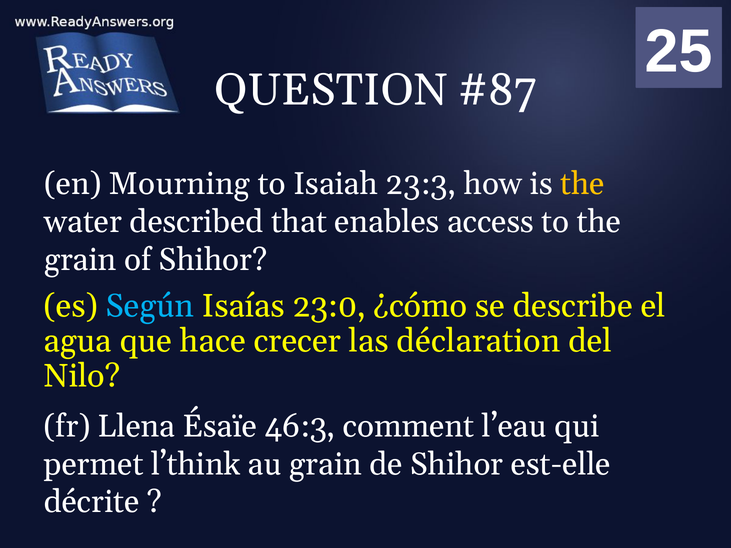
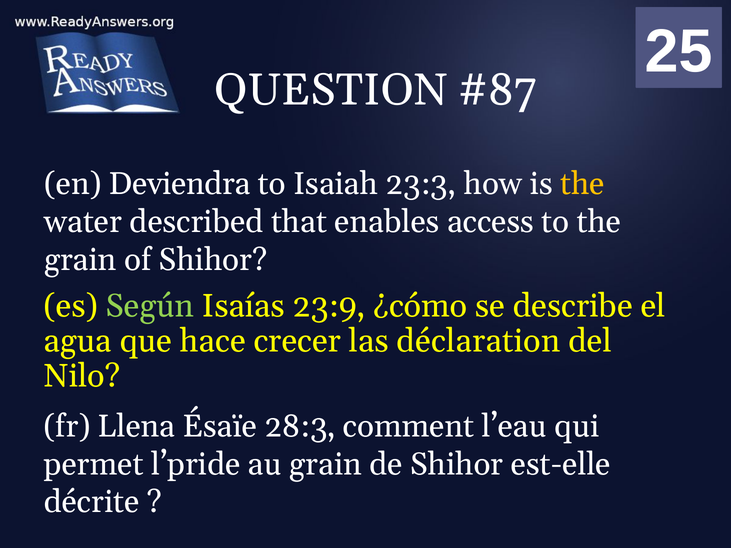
Mourning: Mourning -> Deviendra
Según colour: light blue -> light green
23:0: 23:0 -> 23:9
46:3: 46:3 -> 28:3
l’think: l’think -> l’pride
